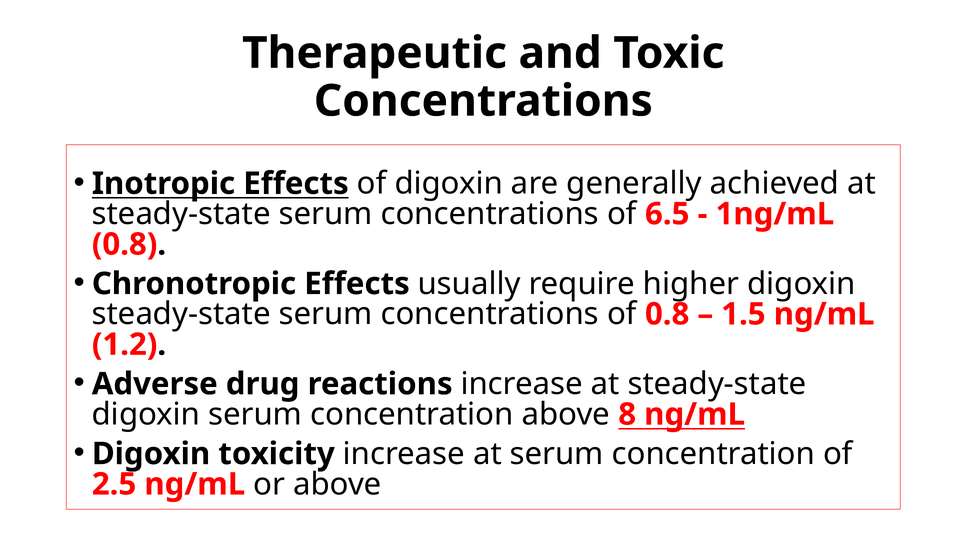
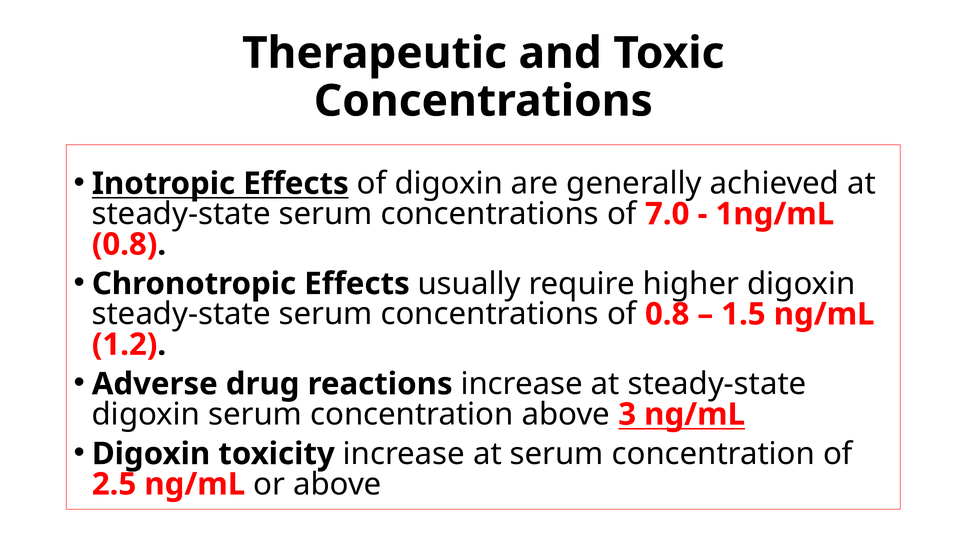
6.5: 6.5 -> 7.0
8: 8 -> 3
